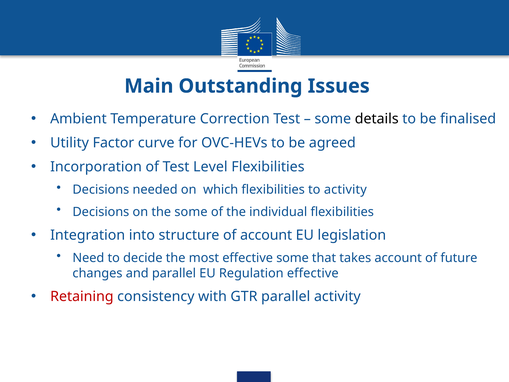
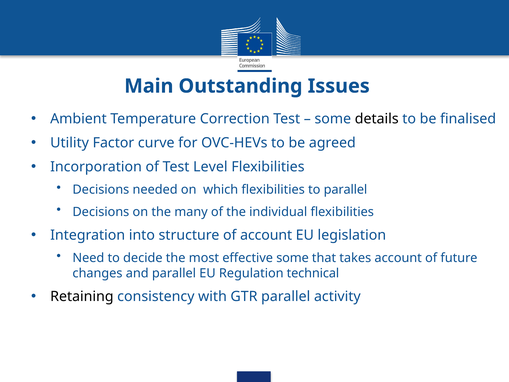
to activity: activity -> parallel
the some: some -> many
Regulation effective: effective -> technical
Retaining colour: red -> black
